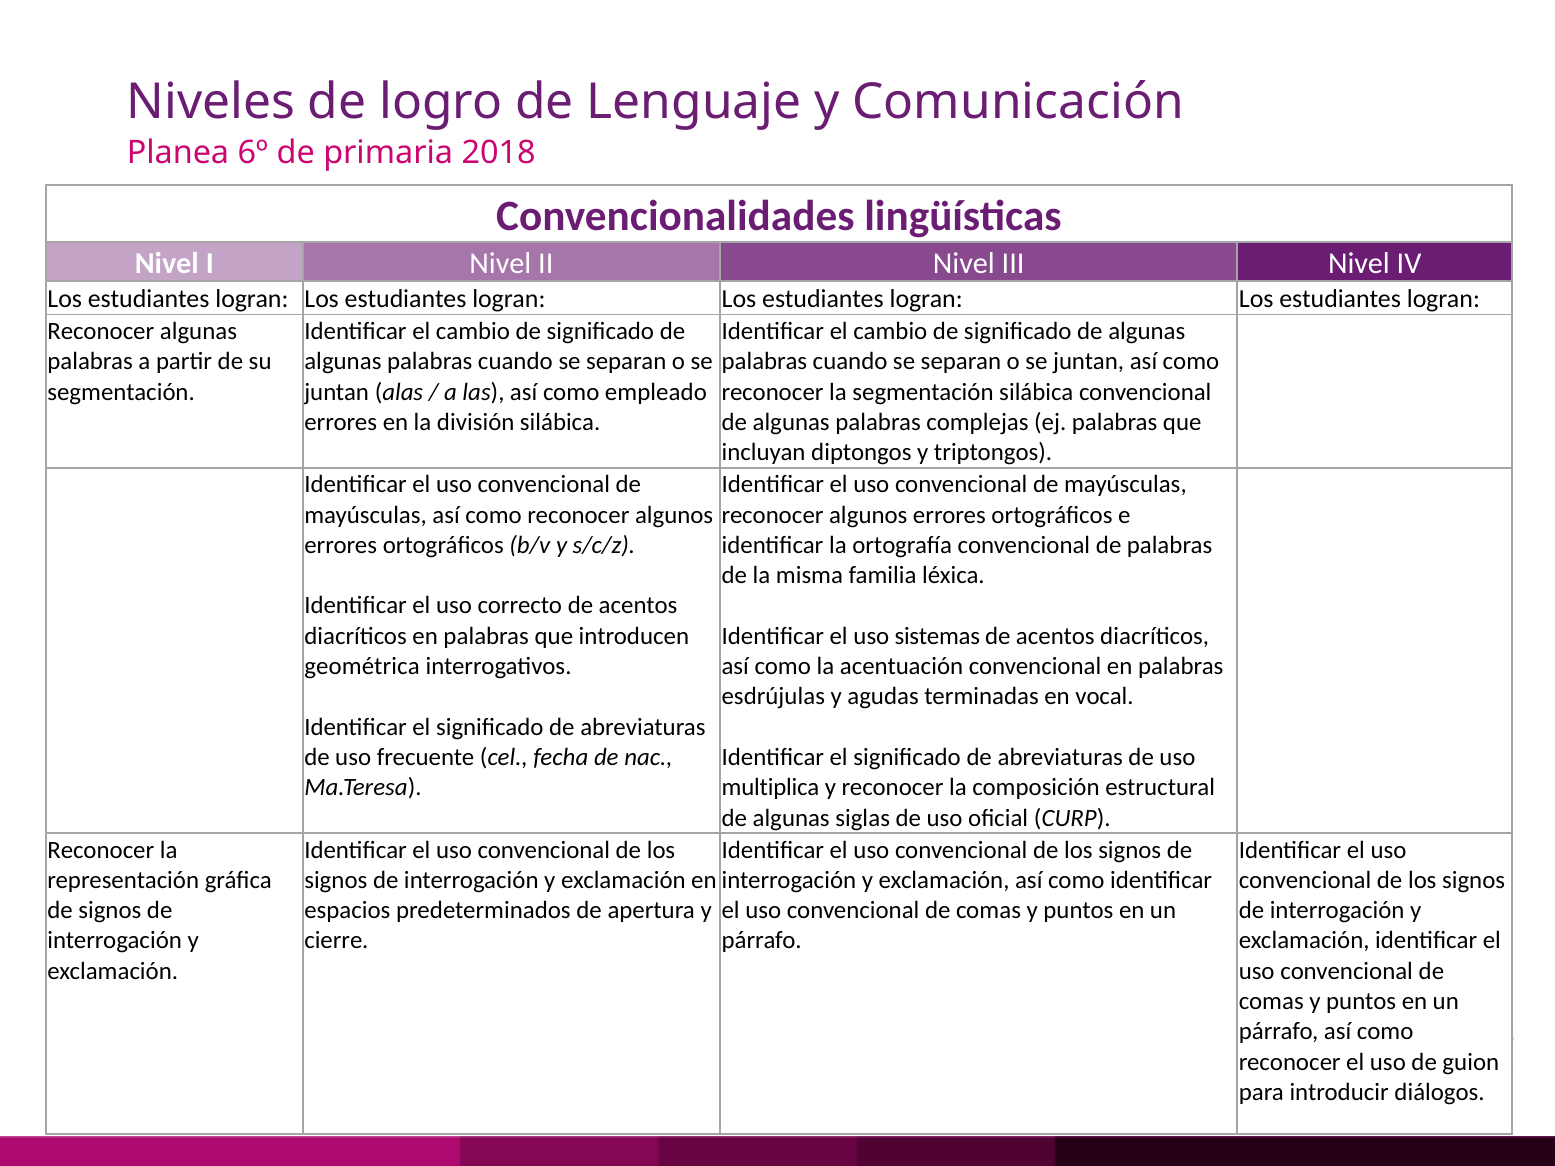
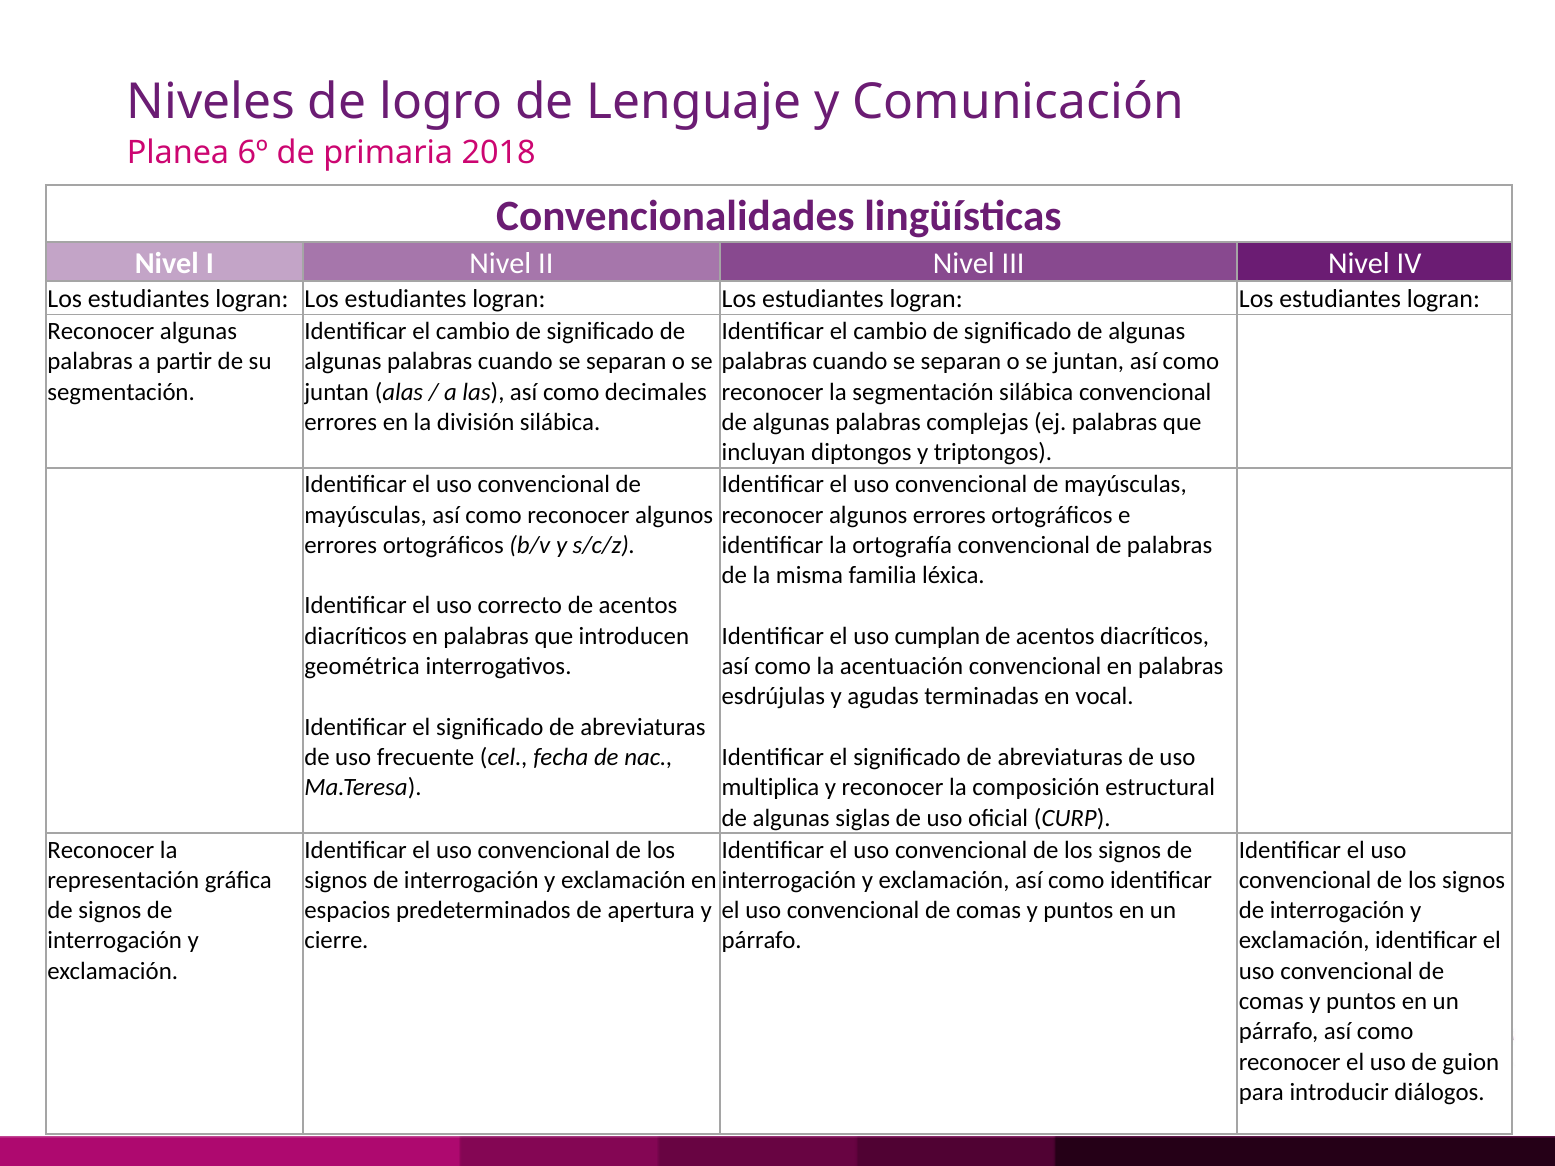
empleado: empleado -> decimales
sistemas: sistemas -> cumplan
